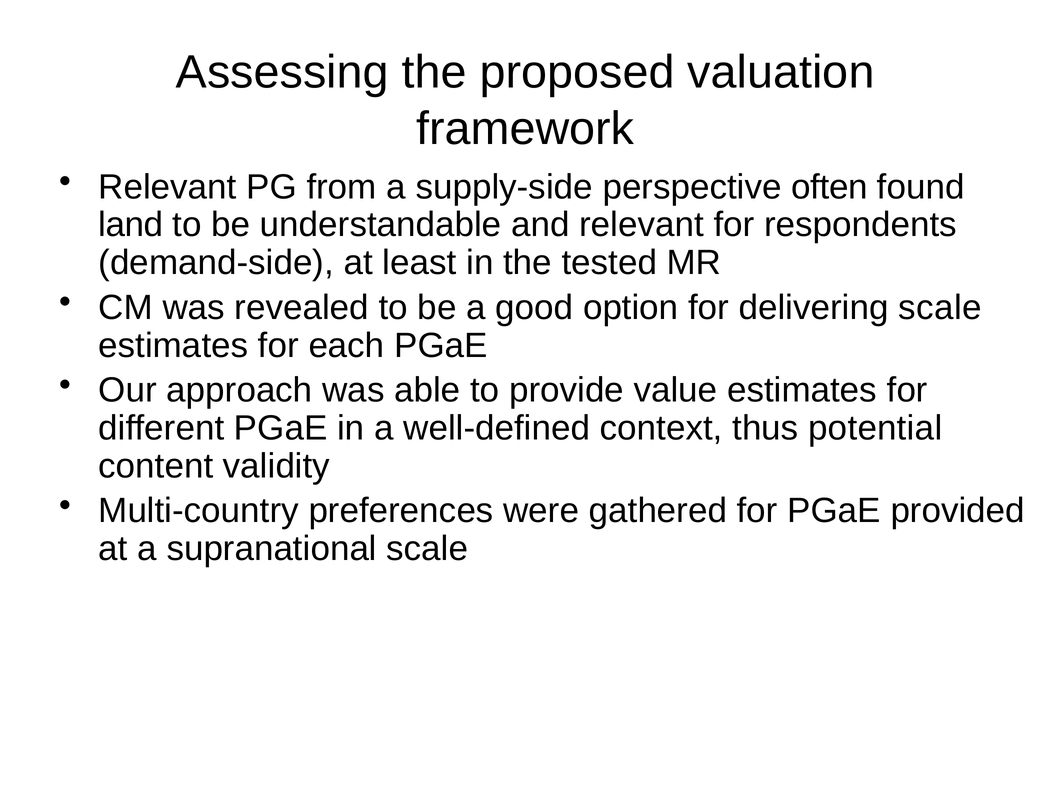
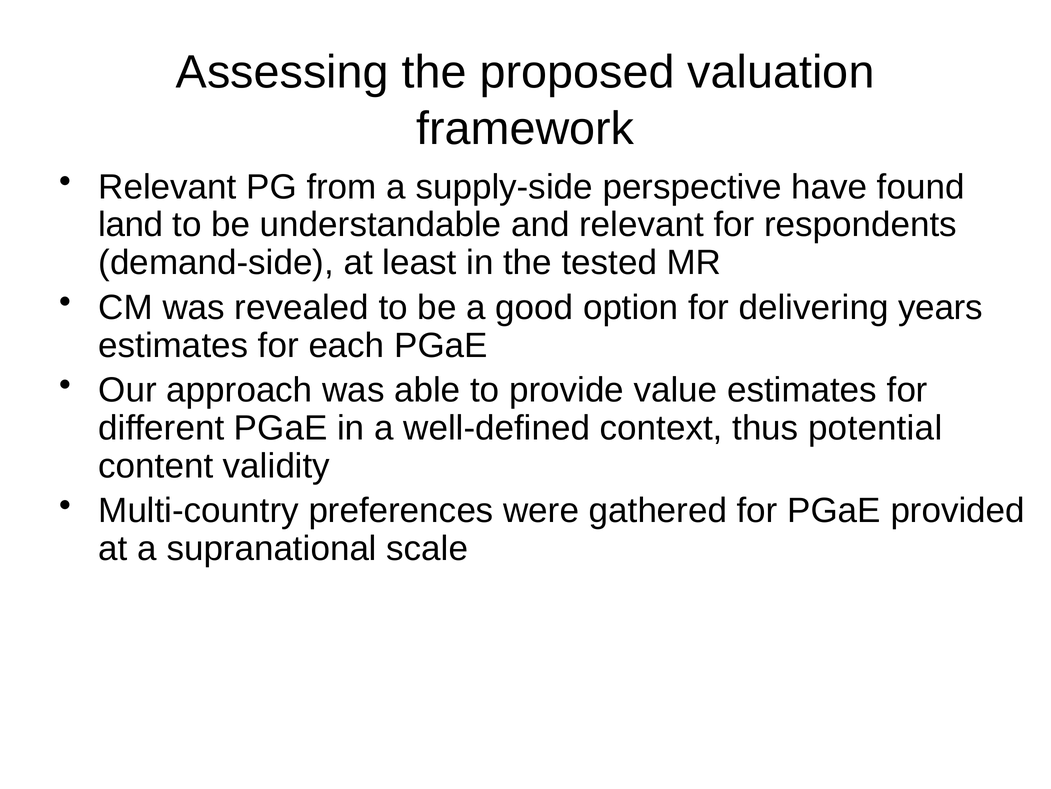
often: often -> have
delivering scale: scale -> years
